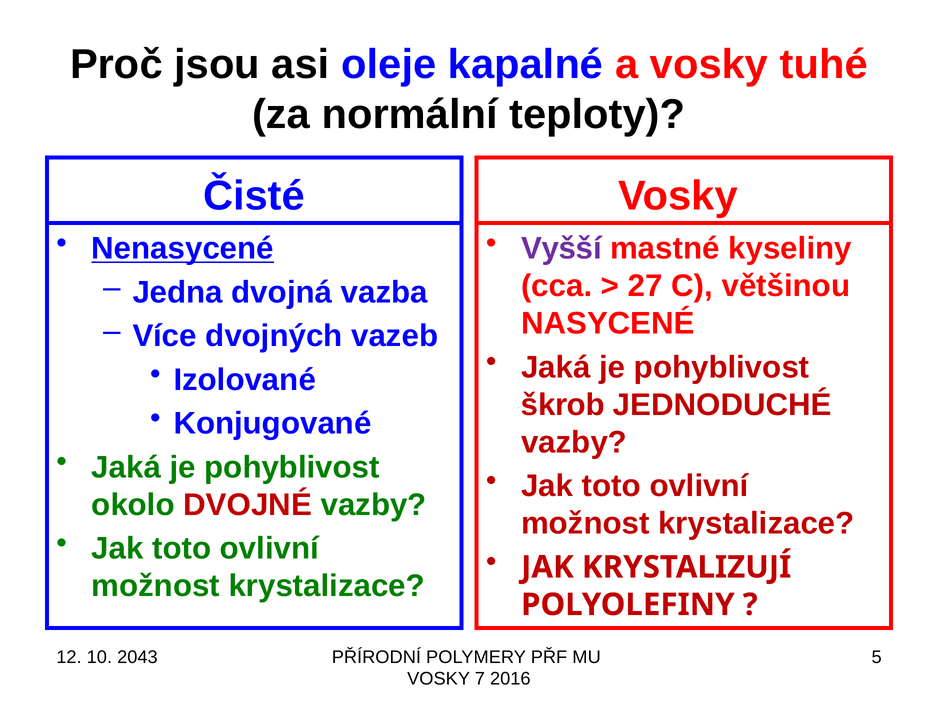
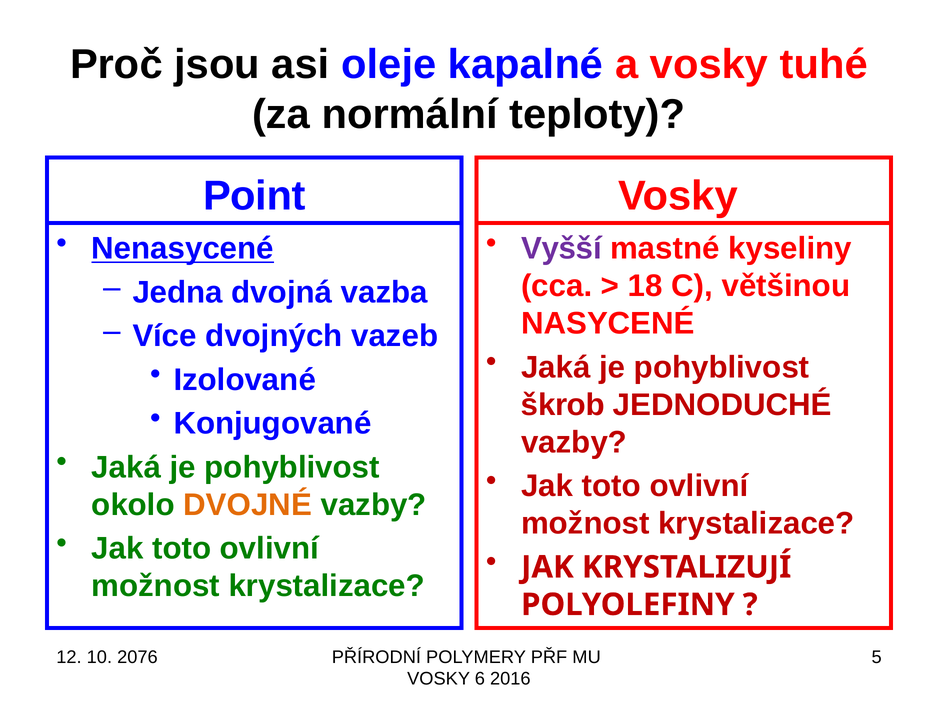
Čisté: Čisté -> Point
27: 27 -> 18
DVOJNÉ colour: red -> orange
2043: 2043 -> 2076
7: 7 -> 6
